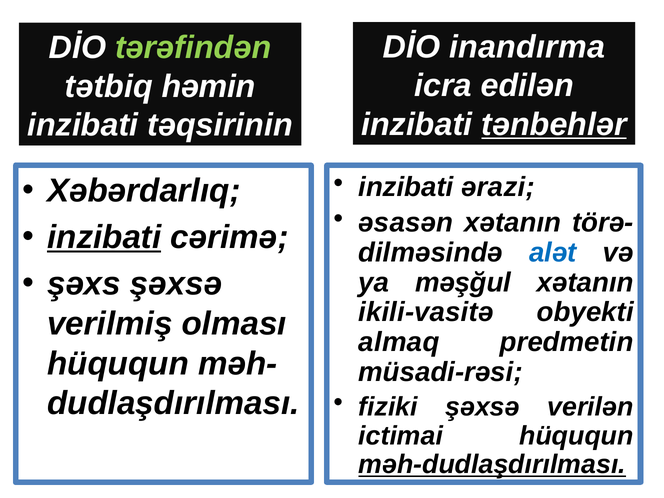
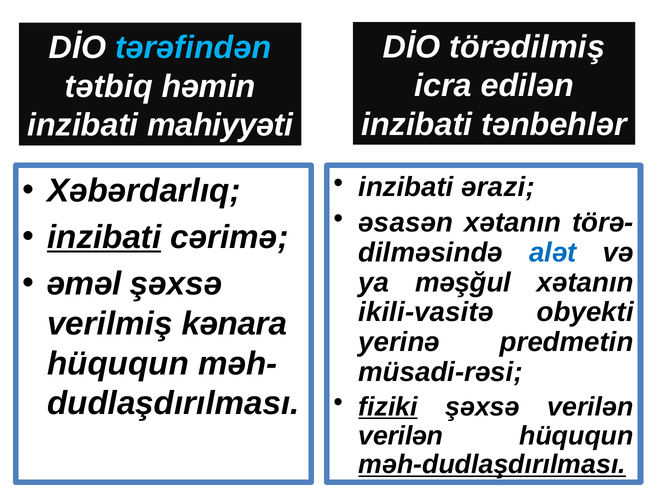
inandırma: inandırma -> törədilmiş
tərəfindən colour: light green -> light blue
tənbehlər underline: present -> none
təqsirinin: təqsirinin -> mahiyyəti
şəxs: şəxs -> əməl
olması: olması -> kənara
almaq: almaq -> yerinə
fiziki underline: none -> present
ictimai at (401, 436): ictimai -> verilən
